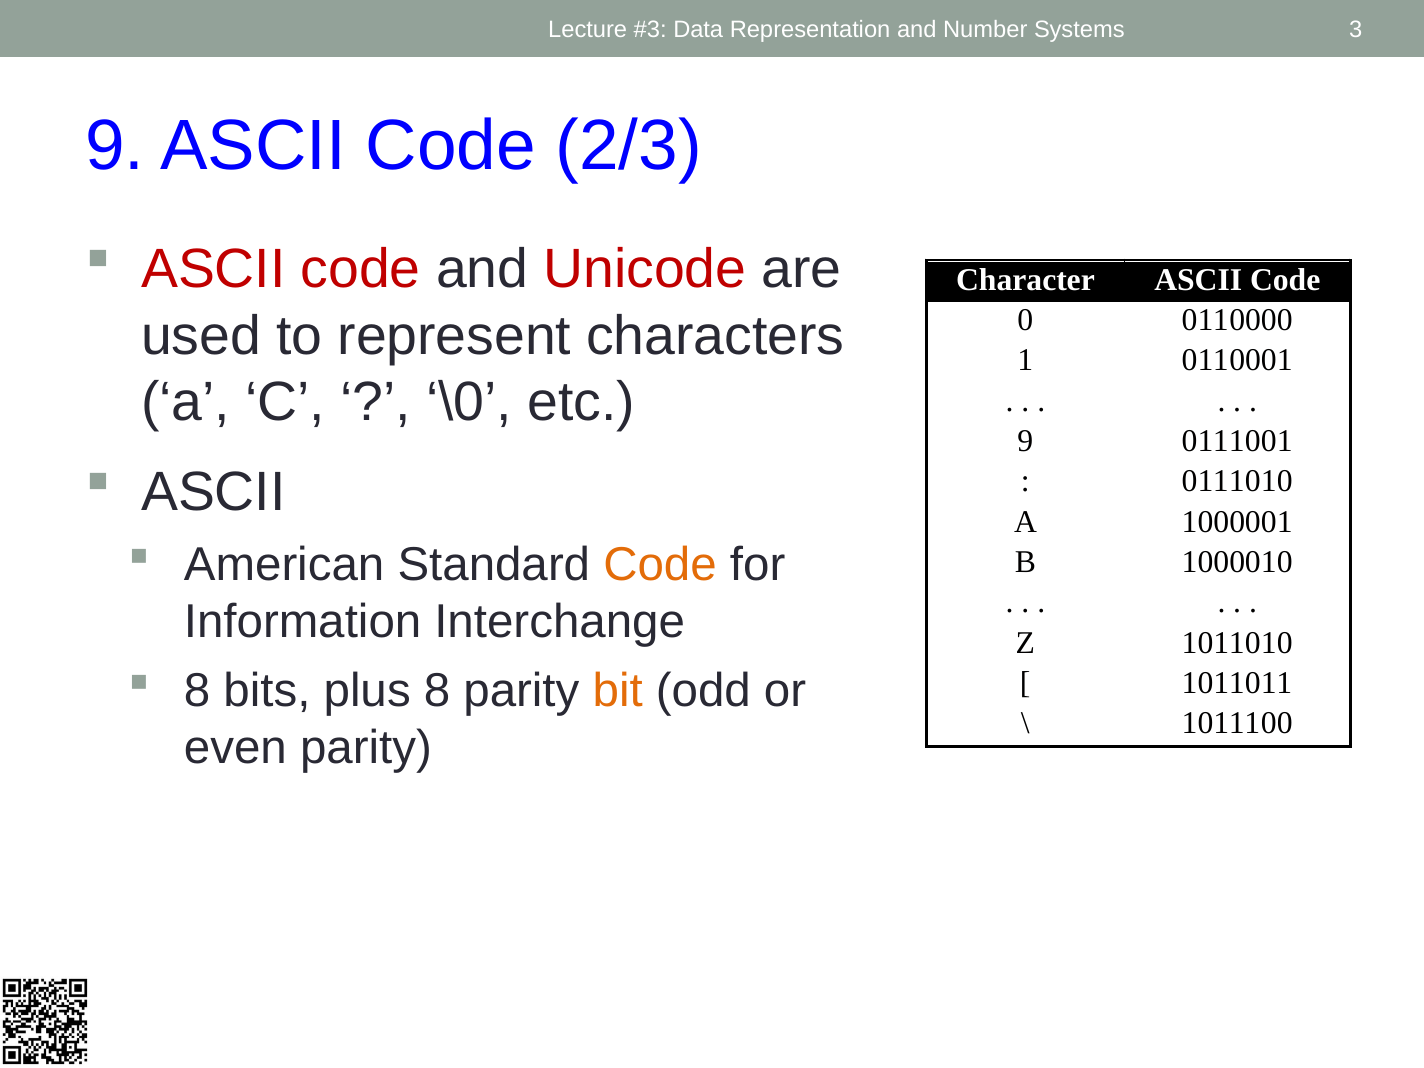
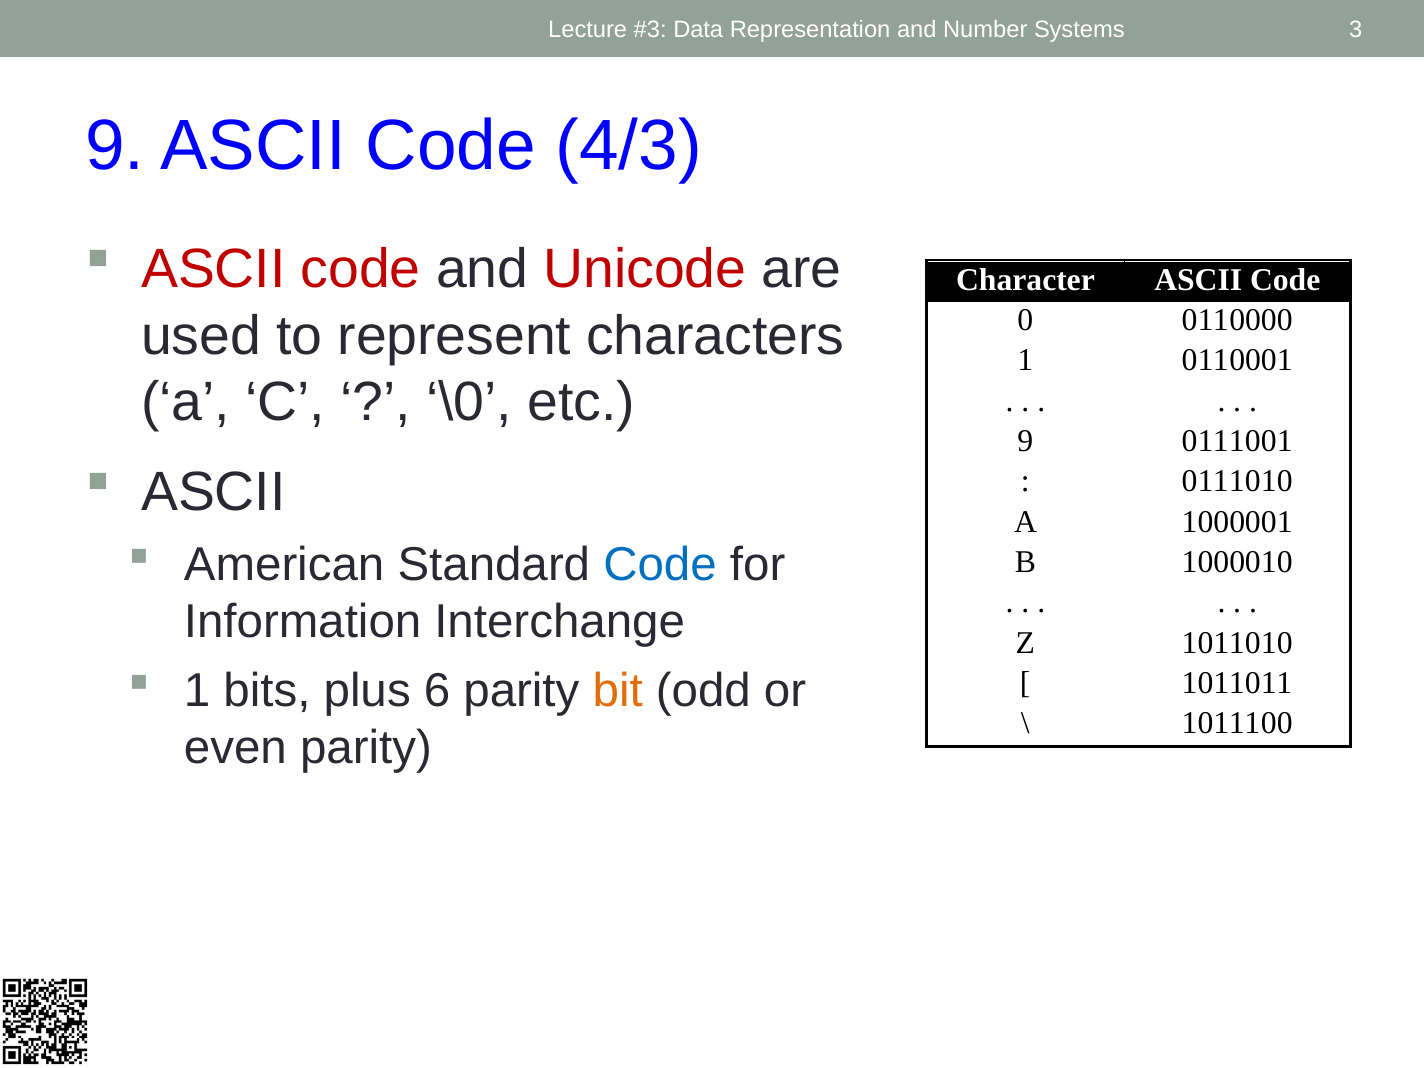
2/3: 2/3 -> 4/3
Code at (660, 565) colour: orange -> blue
8 at (197, 691): 8 -> 1
plus 8: 8 -> 6
